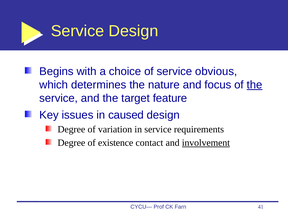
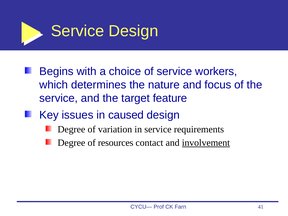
obvious: obvious -> workers
the at (255, 85) underline: present -> none
existence: existence -> resources
